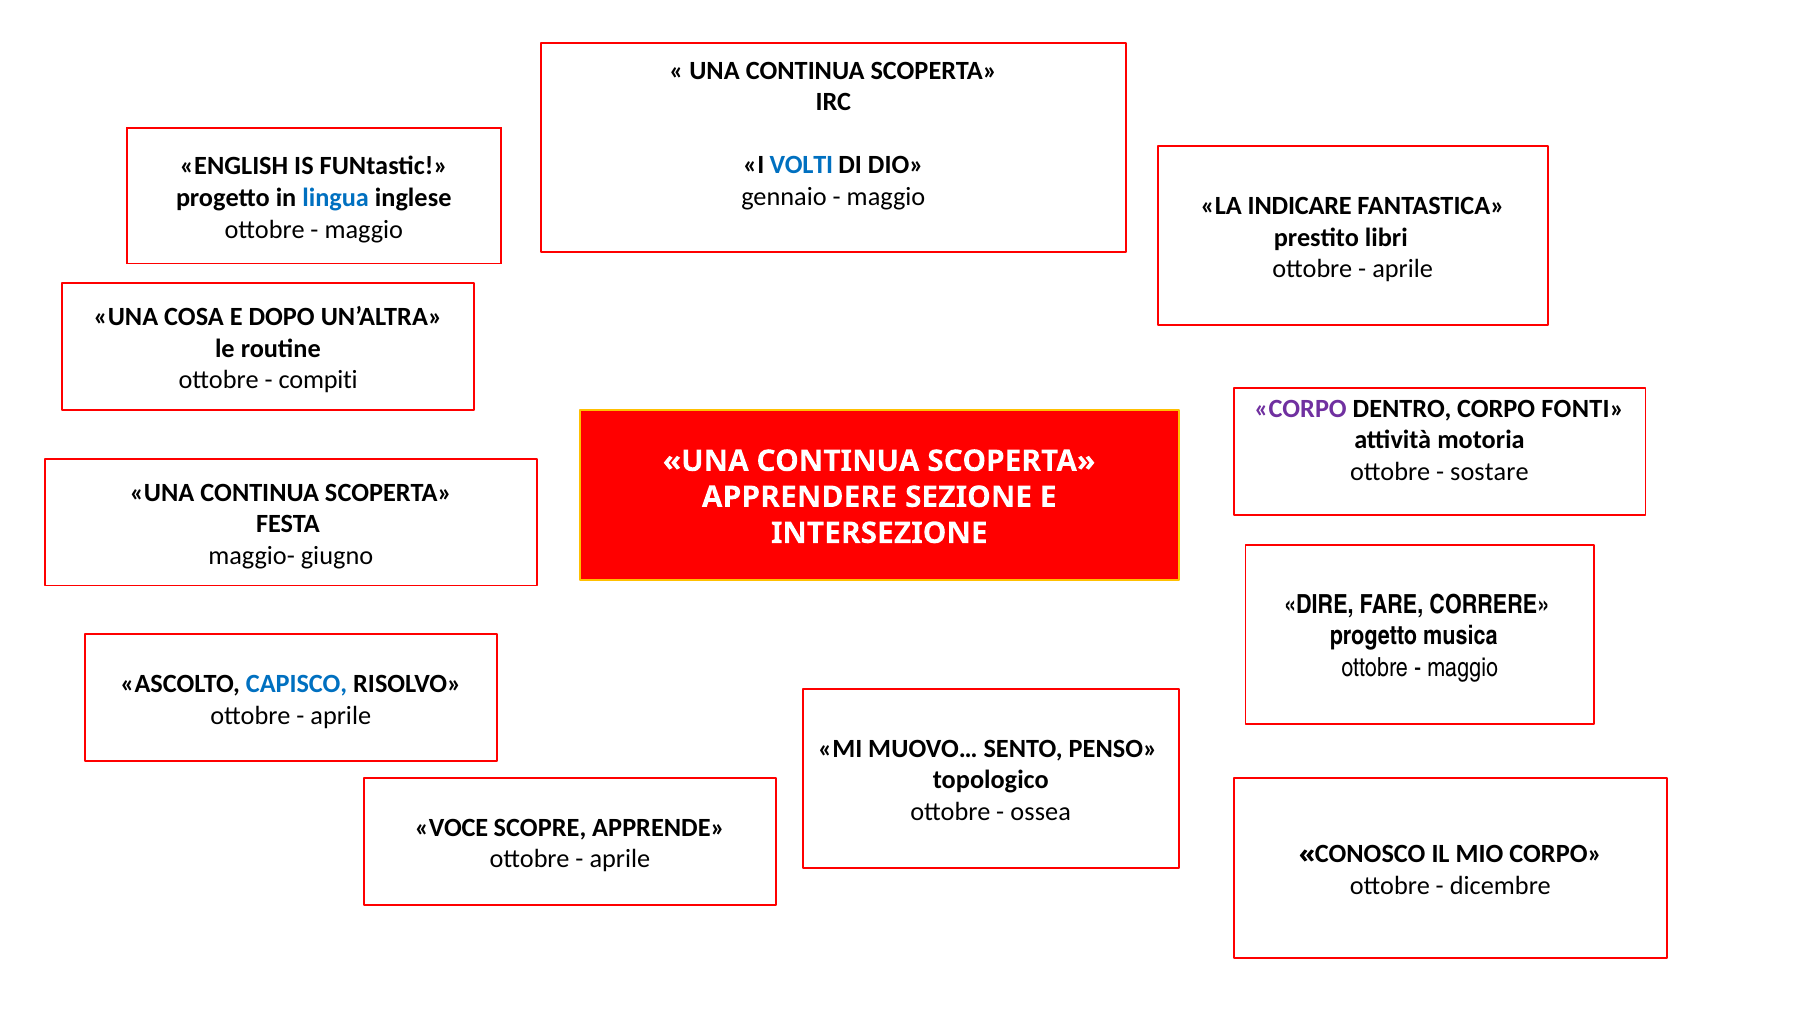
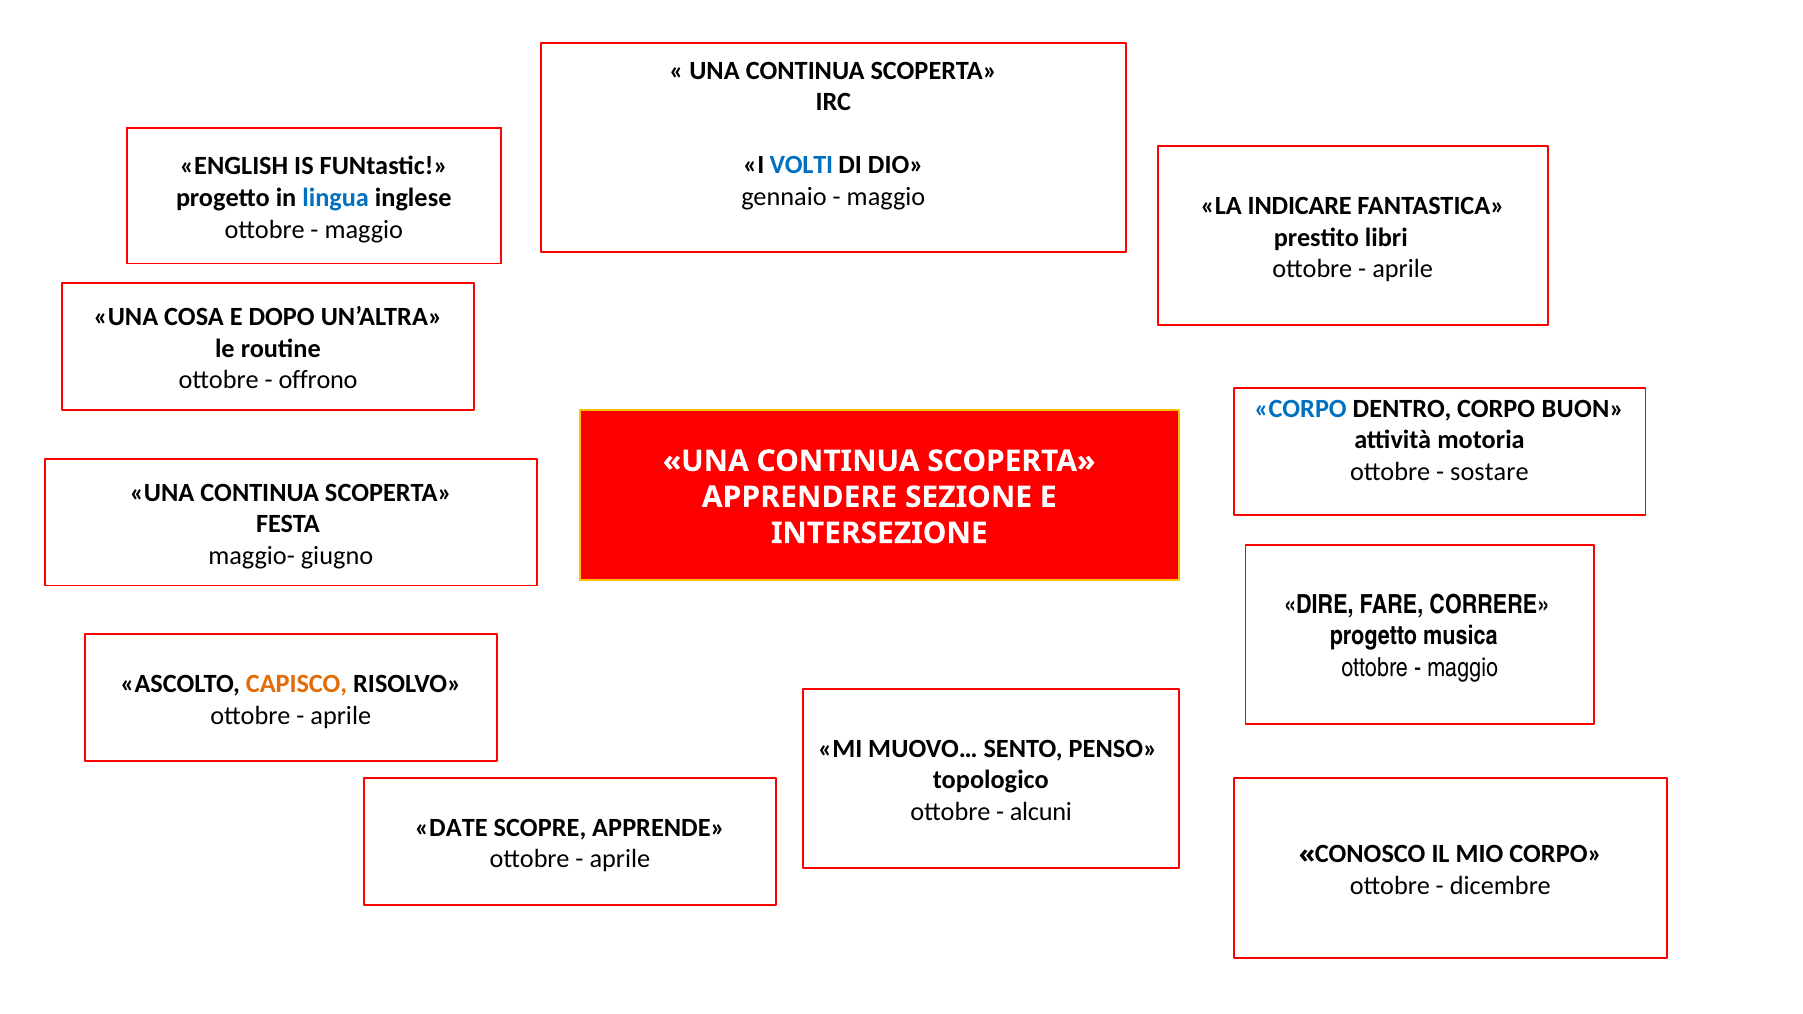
compiti: compiti -> offrono
CORPO at (1301, 409) colour: purple -> blue
FONTI: FONTI -> BUON
CAPISCO colour: blue -> orange
ossea: ossea -> alcuni
VOCE: VOCE -> DATE
